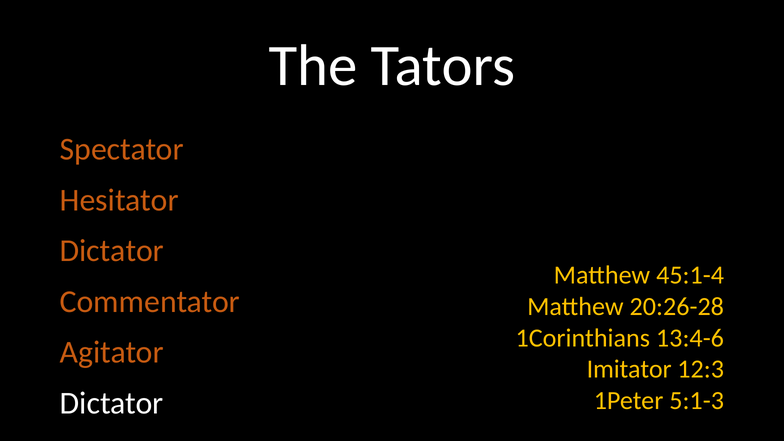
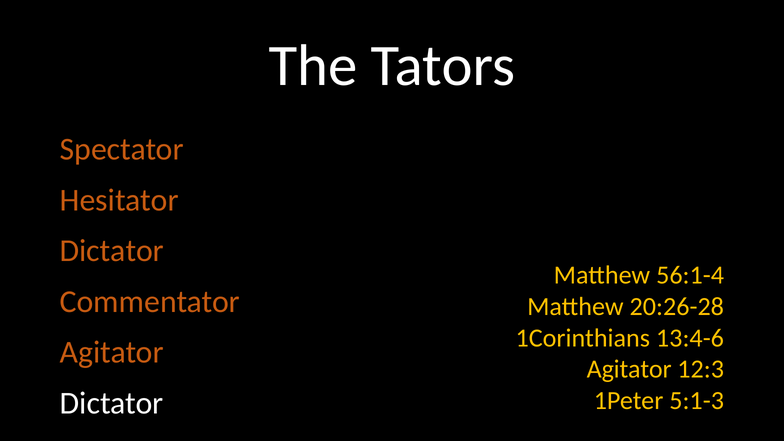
45:1-4: 45:1-4 -> 56:1-4
Imitator at (629, 369): Imitator -> Agitator
